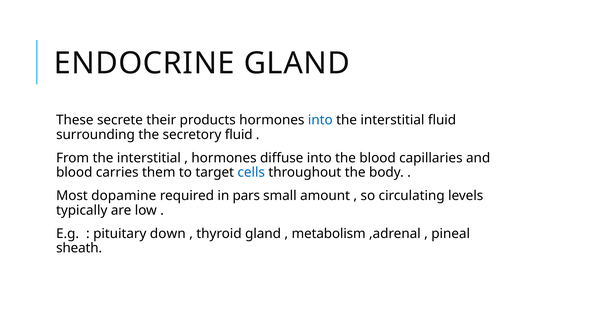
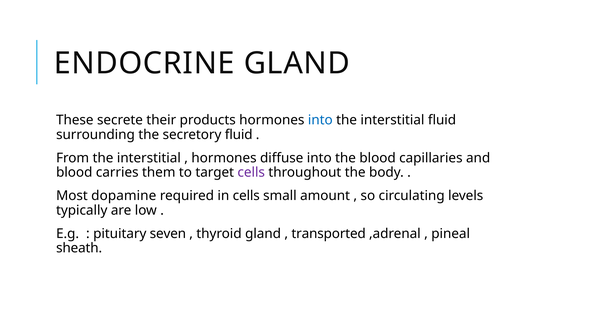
cells at (251, 172) colour: blue -> purple
in pars: pars -> cells
down: down -> seven
metabolism: metabolism -> transported
